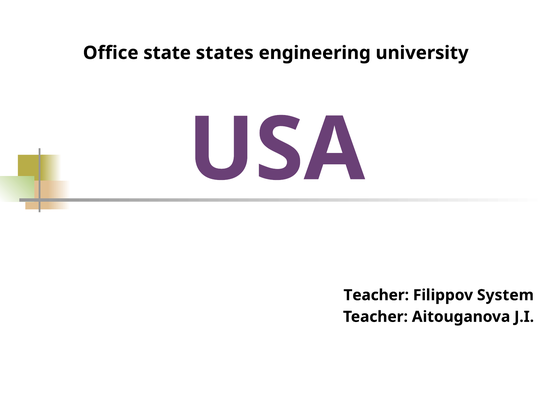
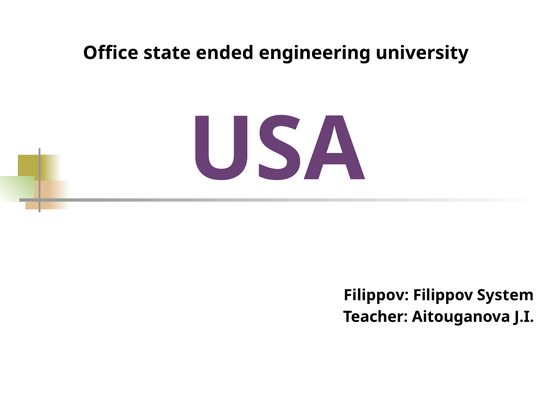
states: states -> ended
Teacher at (376, 295): Teacher -> Filippov
